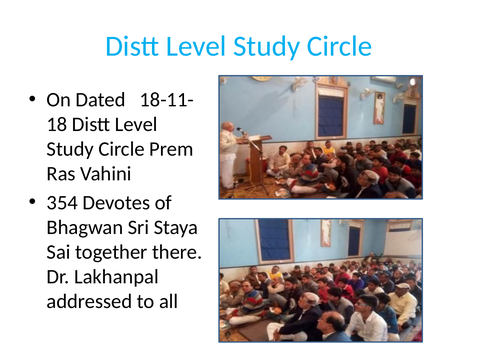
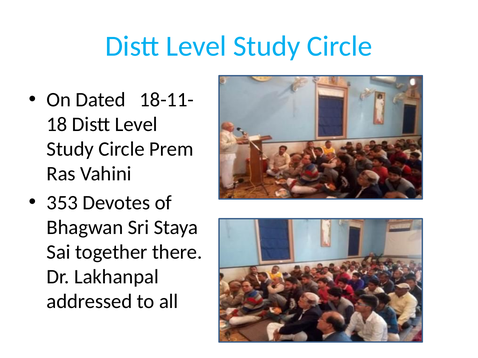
354: 354 -> 353
